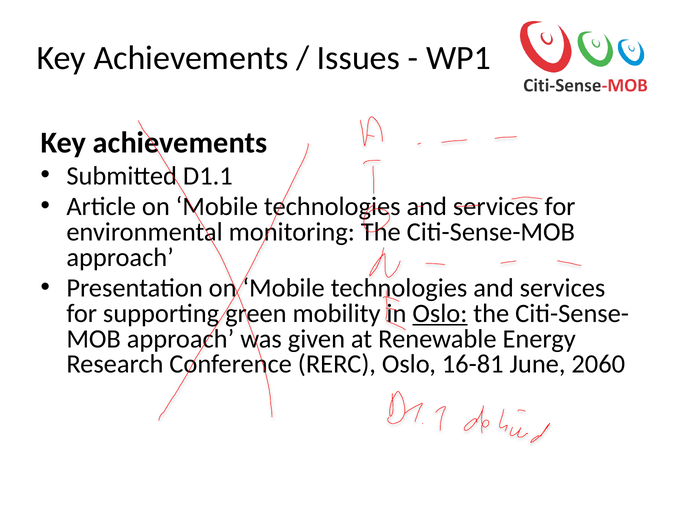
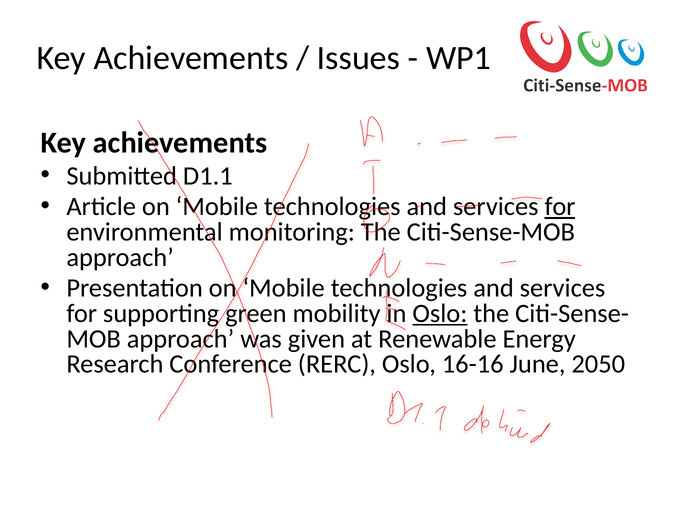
for at (560, 206) underline: none -> present
16-81: 16-81 -> 16-16
2060: 2060 -> 2050
